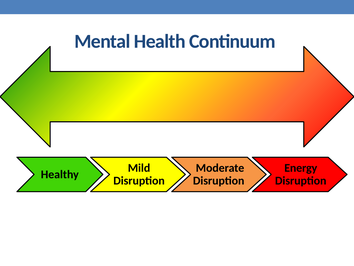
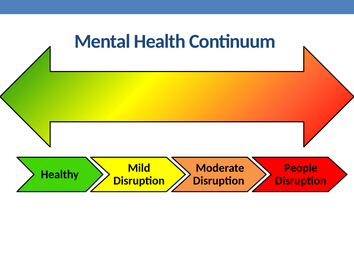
Energy: Energy -> People
